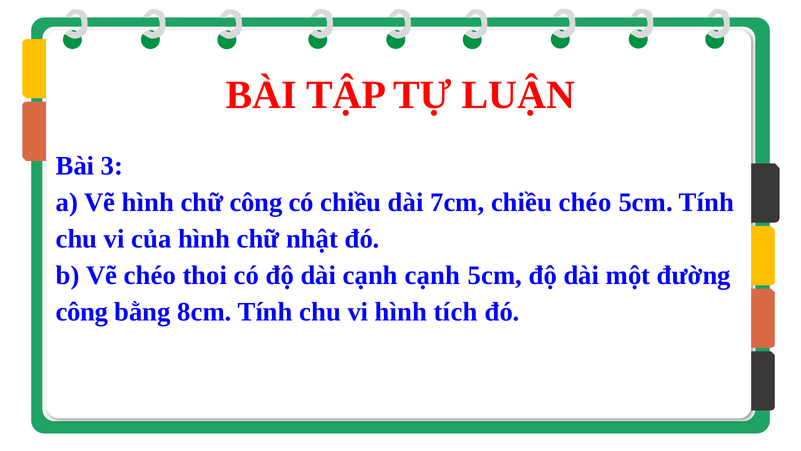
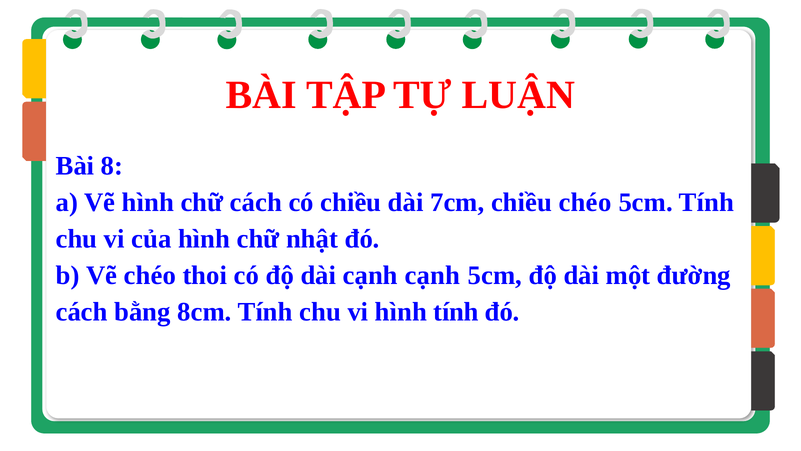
3: 3 -> 8
chữ công: công -> cách
công at (82, 312): công -> cách
hình tích: tích -> tính
